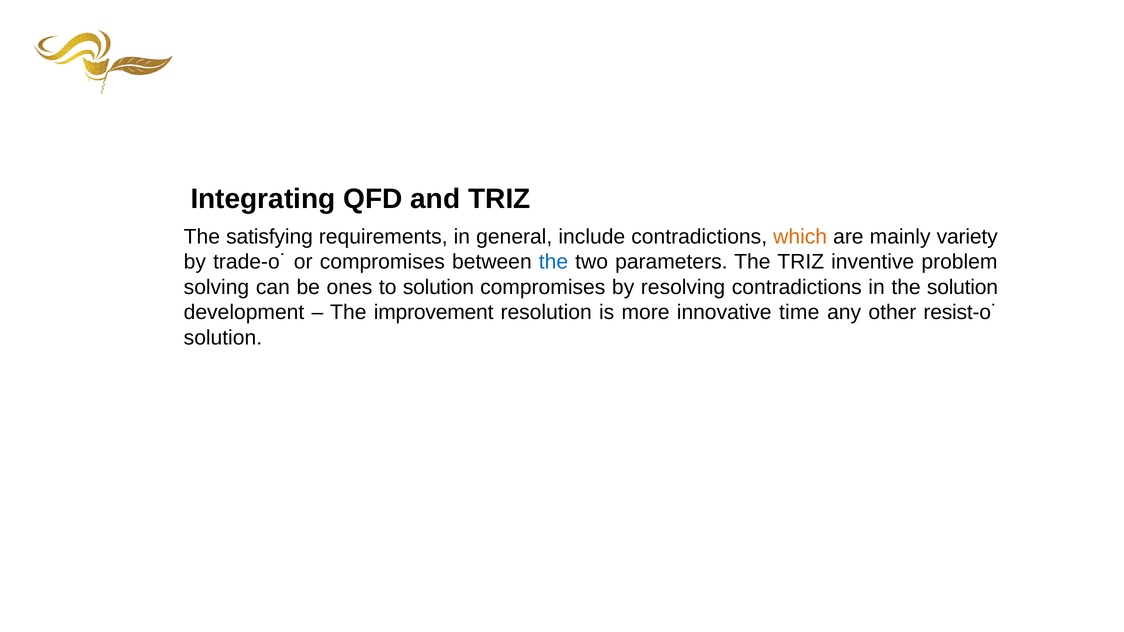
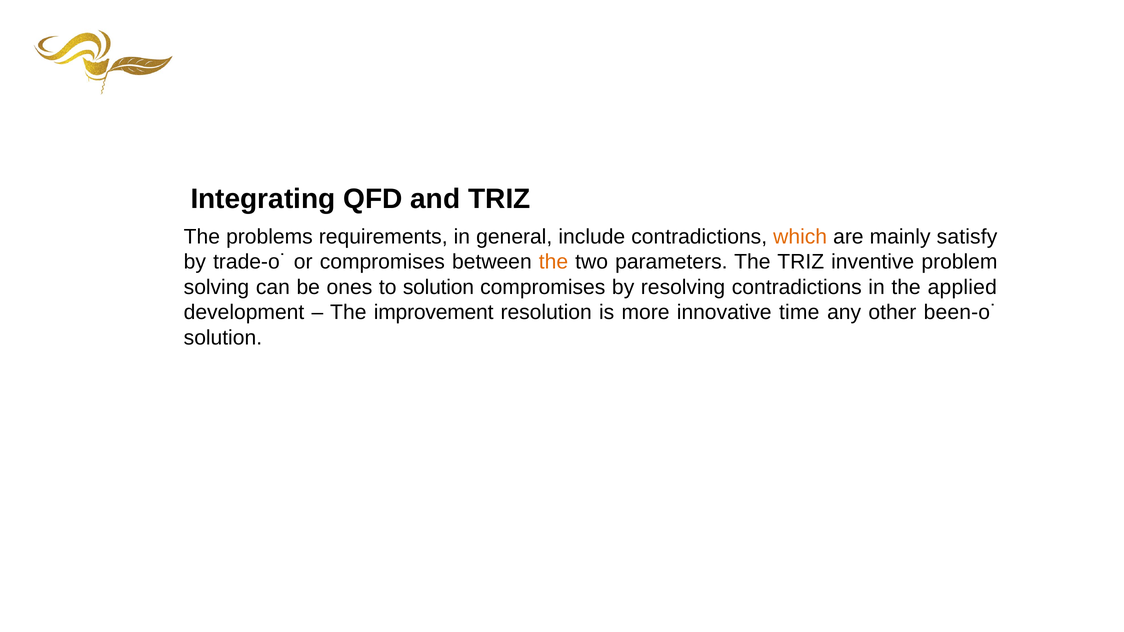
satisfying: satisfying -> problems
variety: variety -> satisfy
the at (553, 262) colour: blue -> orange
the solution: solution -> applied
resist-o˙: resist-o˙ -> been-o˙
